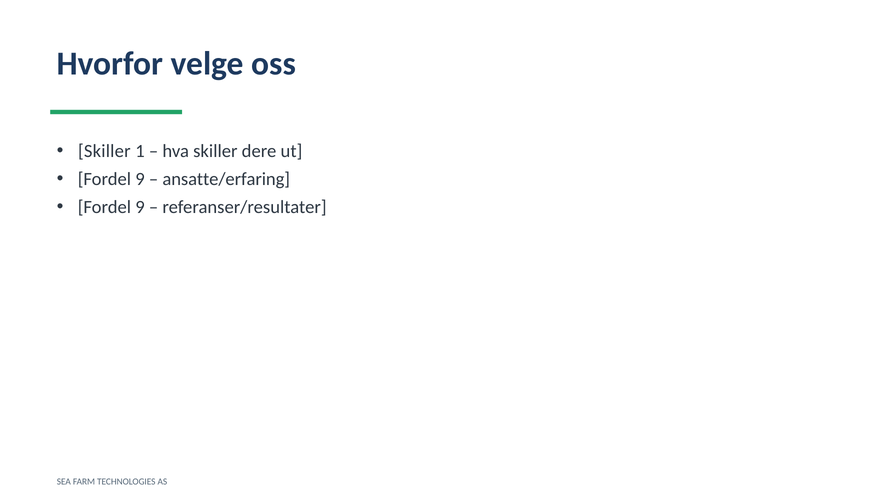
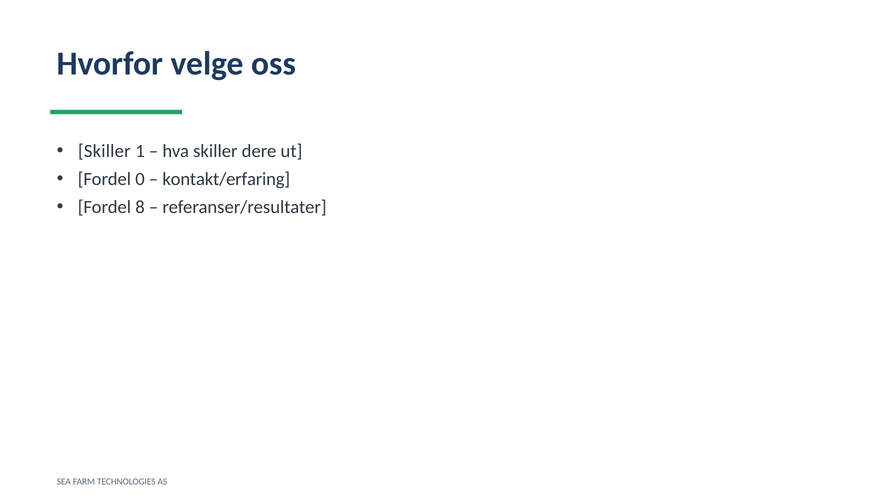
9 at (140, 179): 9 -> 0
ansatte/erfaring: ansatte/erfaring -> kontakt/erfaring
9 at (140, 207): 9 -> 8
